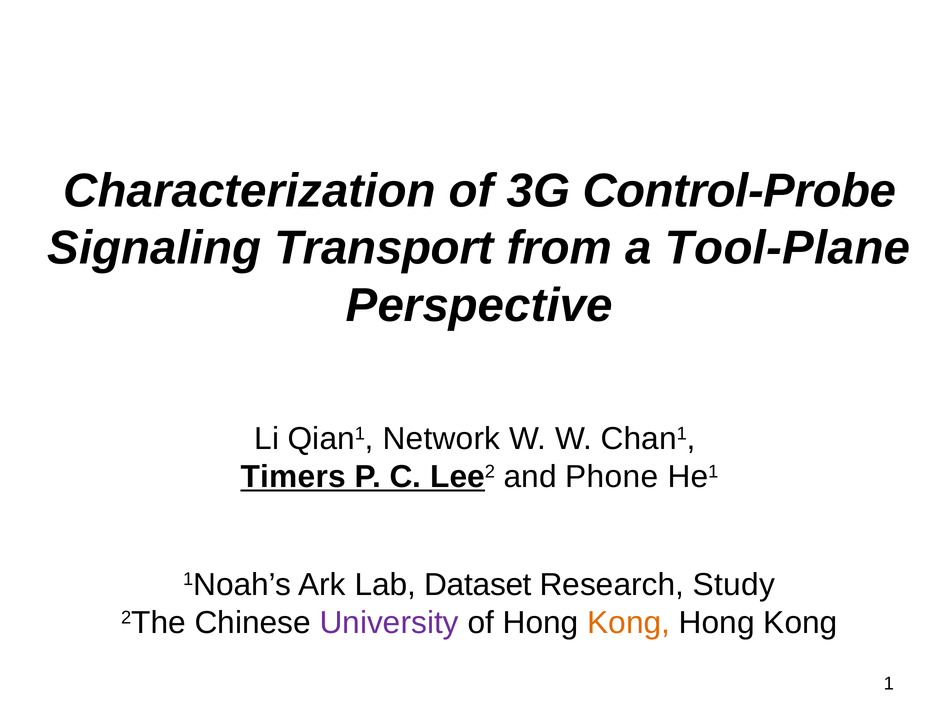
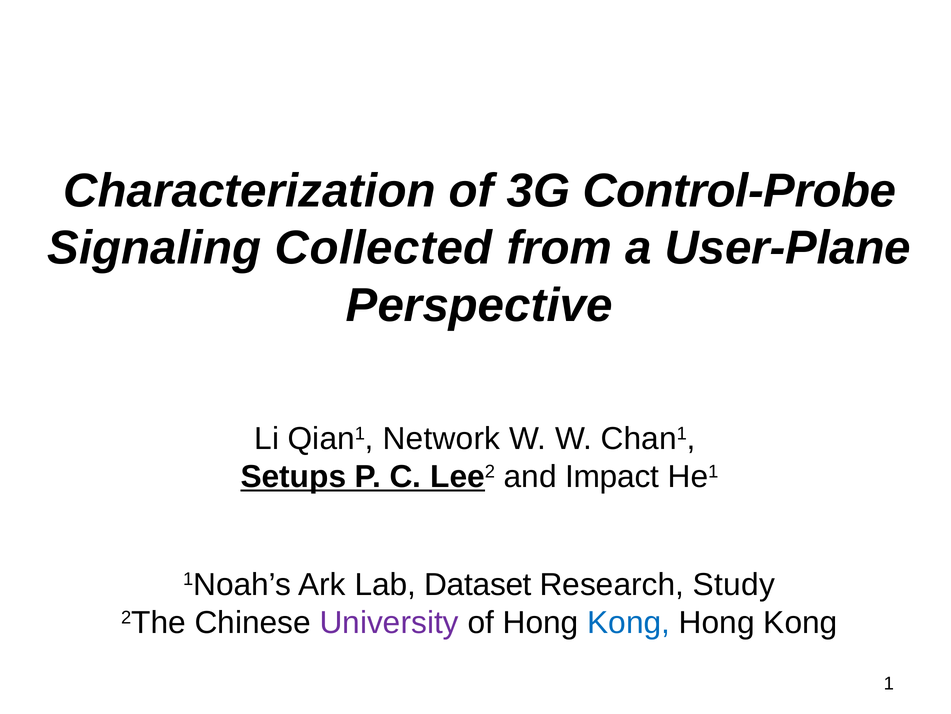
Transport: Transport -> Collected
Tool-Plane: Tool-Plane -> User-Plane
Timers: Timers -> Setups
Phone: Phone -> Impact
Kong at (629, 622) colour: orange -> blue
